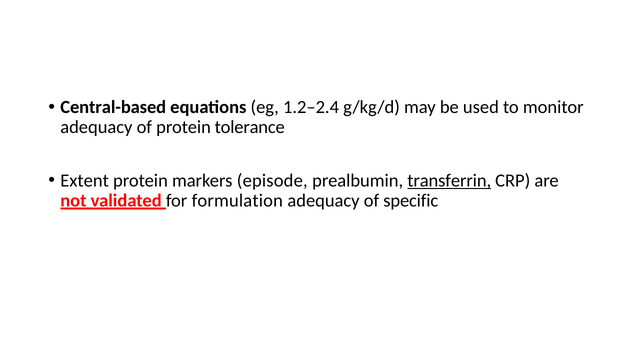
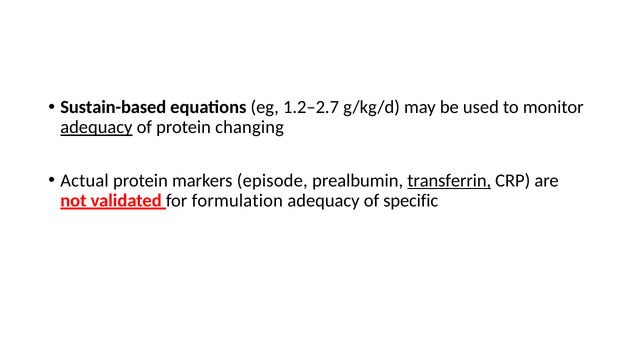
Central-based: Central-based -> Sustain-based
1.2–2.4: 1.2–2.4 -> 1.2–2.7
adequacy at (96, 127) underline: none -> present
tolerance: tolerance -> changing
Extent: Extent -> Actual
